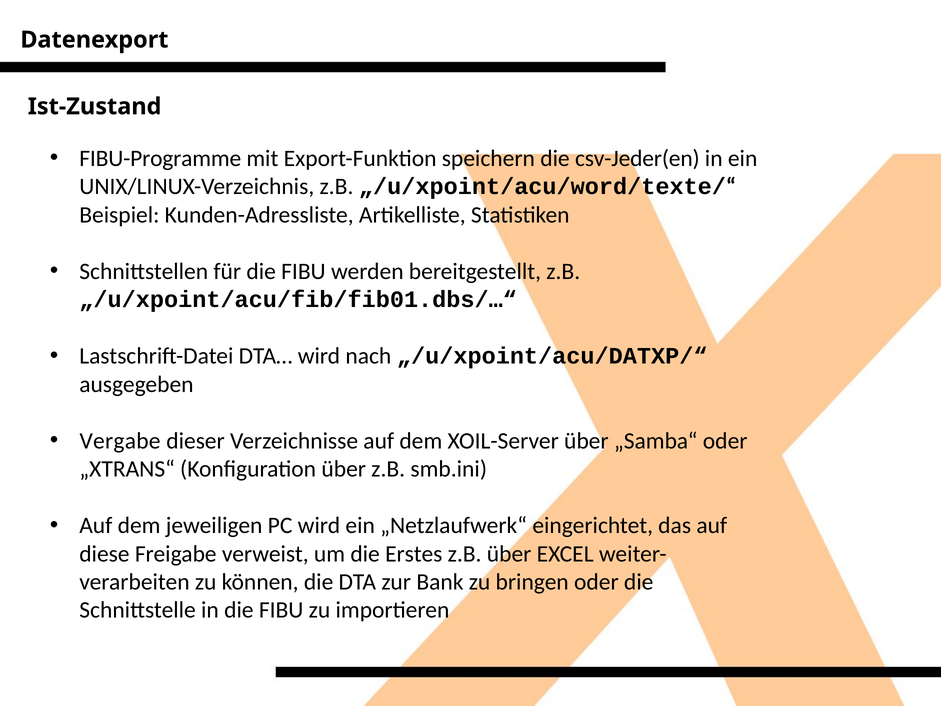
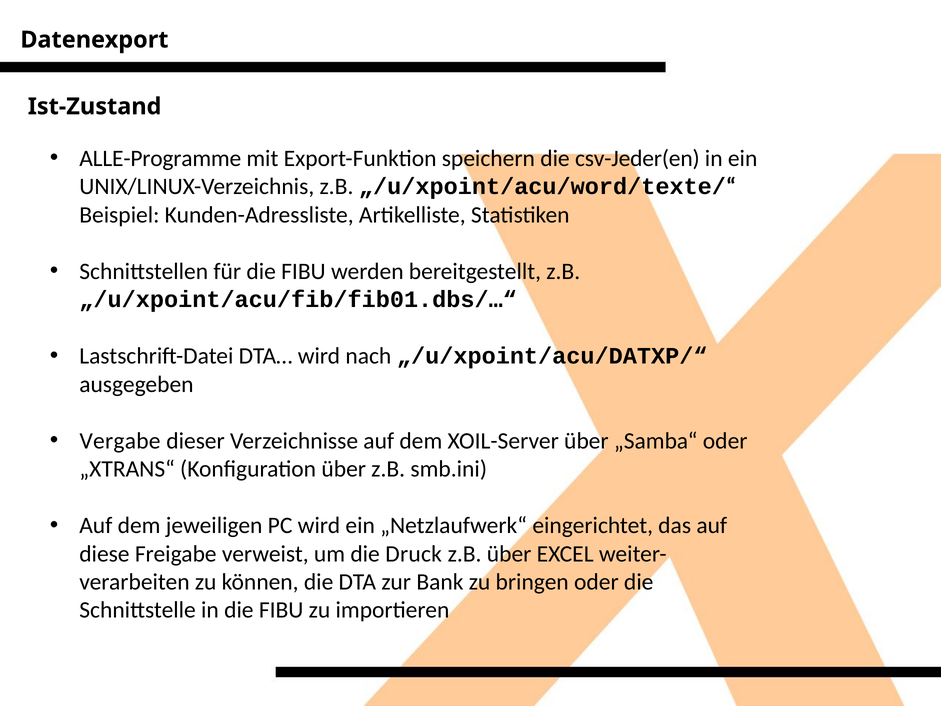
FIBU-Programme: FIBU-Programme -> ALLE-Programme
Erstes: Erstes -> Druck
